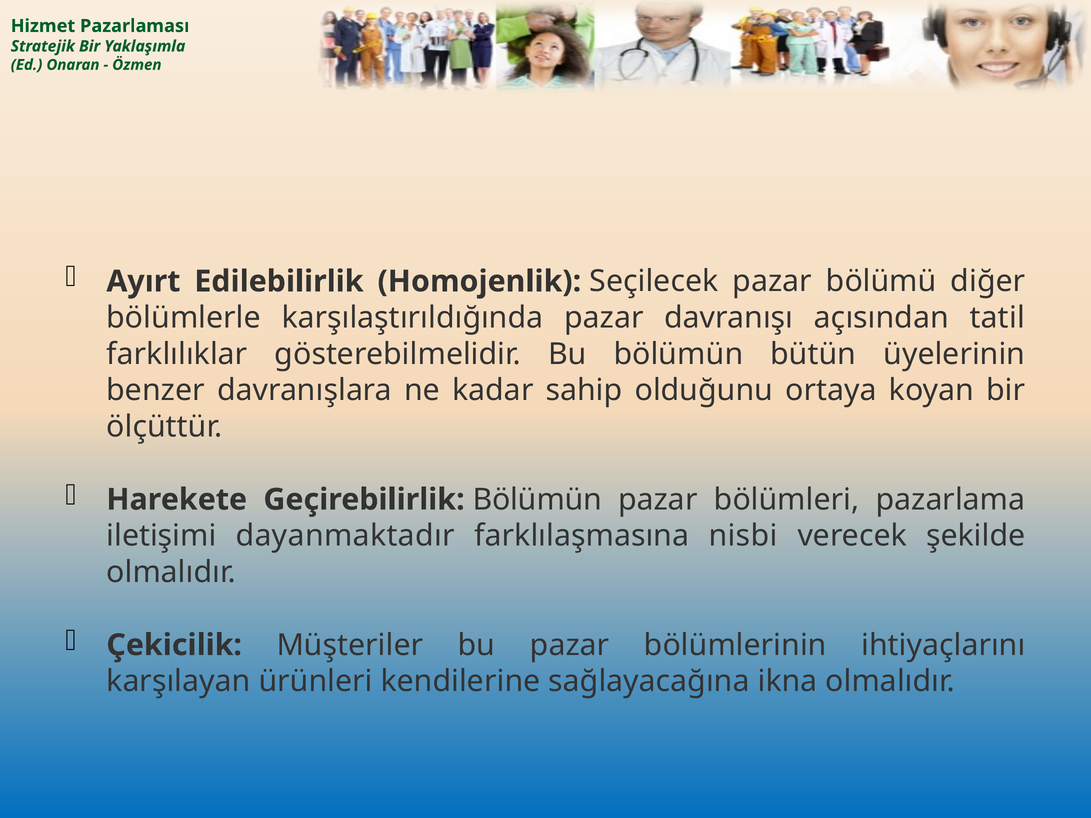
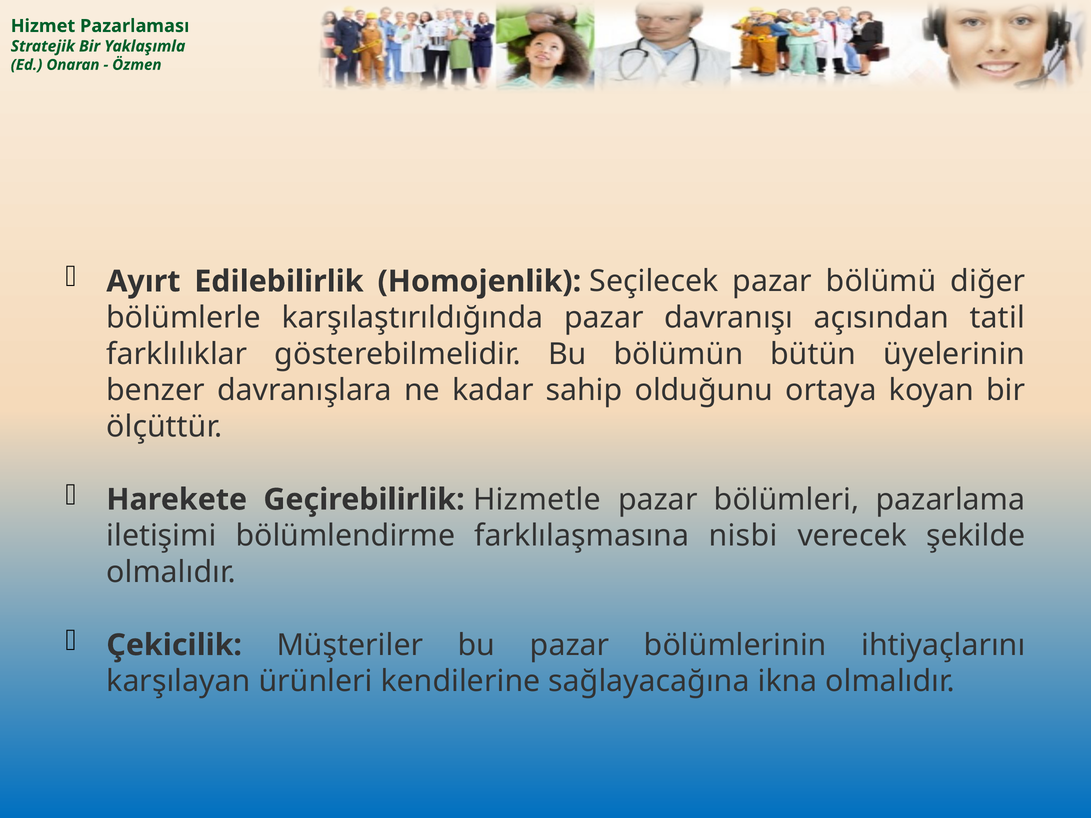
Geçirebilirlik Bölümün: Bölümün -> Hizmetle
dayanmaktadır: dayanmaktadır -> bölümlendirme
